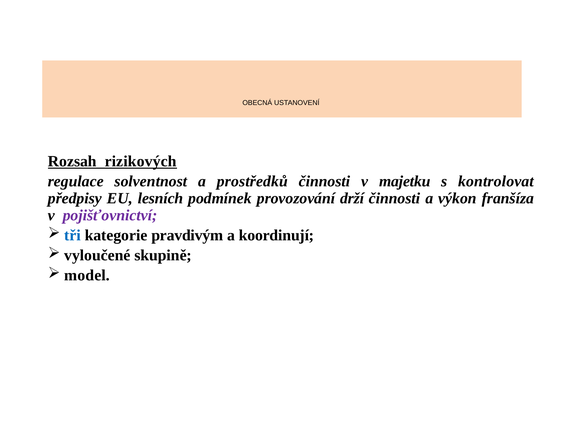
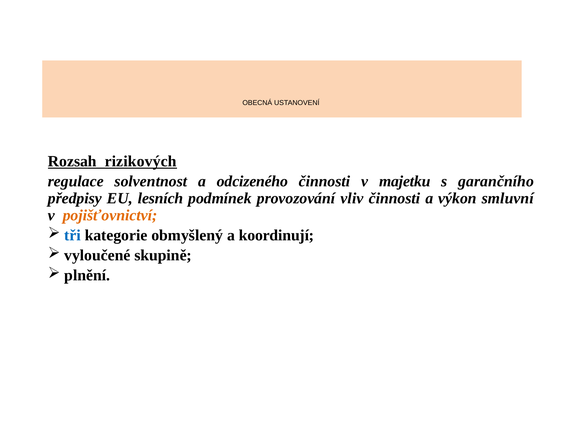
prostředků: prostředků -> odcizeného
kontrolovat: kontrolovat -> garančního
drží: drží -> vliv
franšíza: franšíza -> smluvní
pojišťovnictví colour: purple -> orange
pravdivým: pravdivým -> obmyšlený
model: model -> plnění
